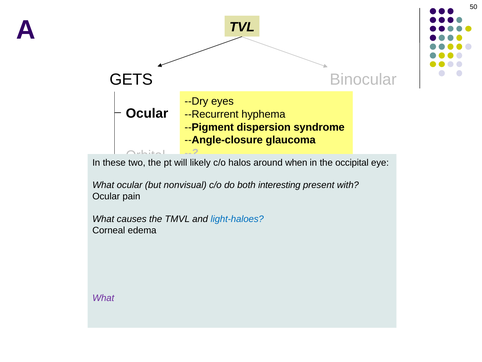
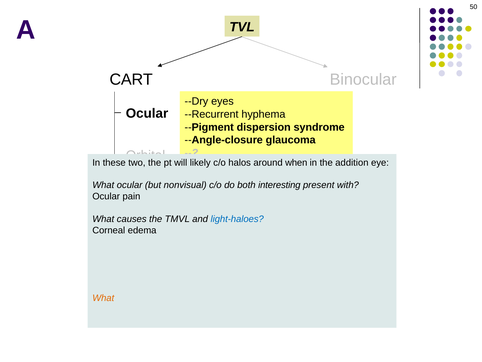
GETS: GETS -> CART
occipital: occipital -> addition
What at (103, 297) colour: purple -> orange
